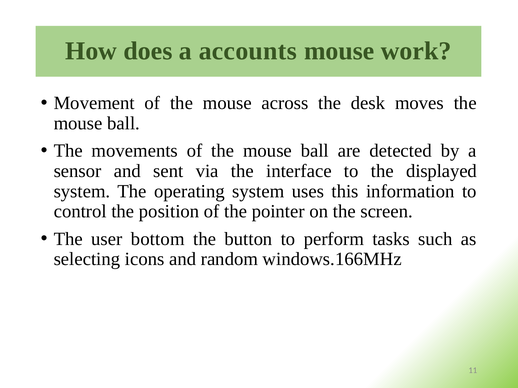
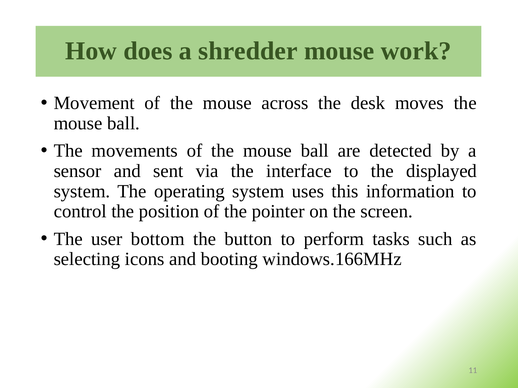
accounts: accounts -> shredder
random: random -> booting
